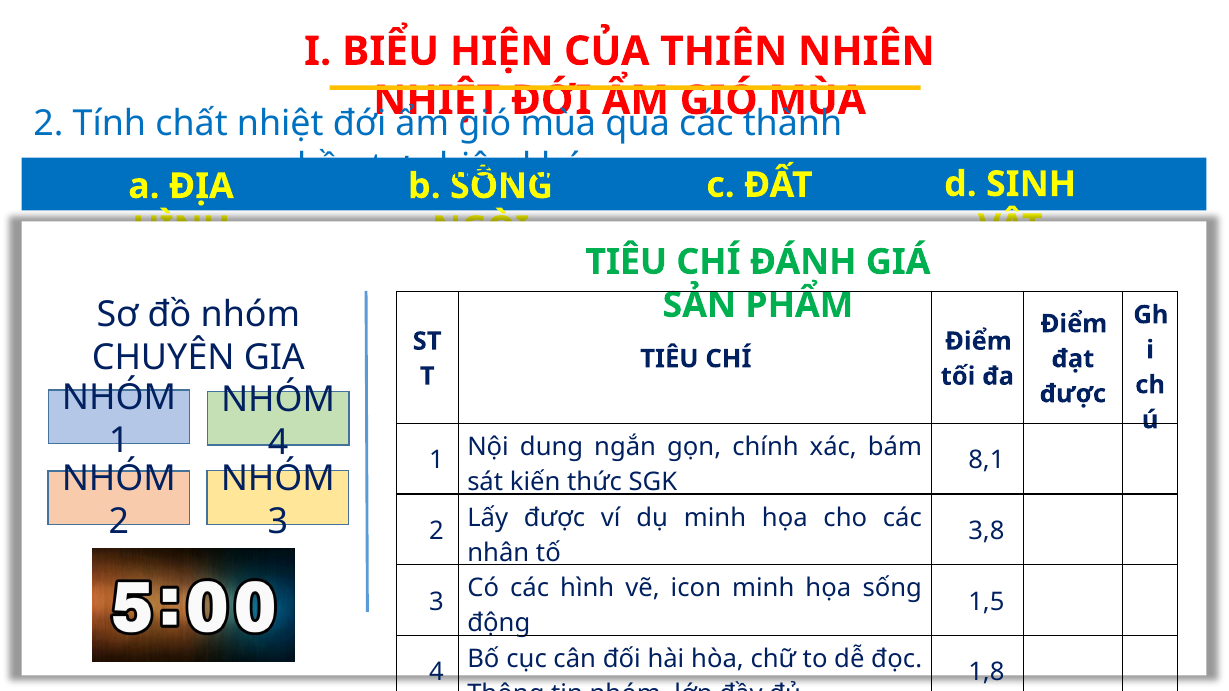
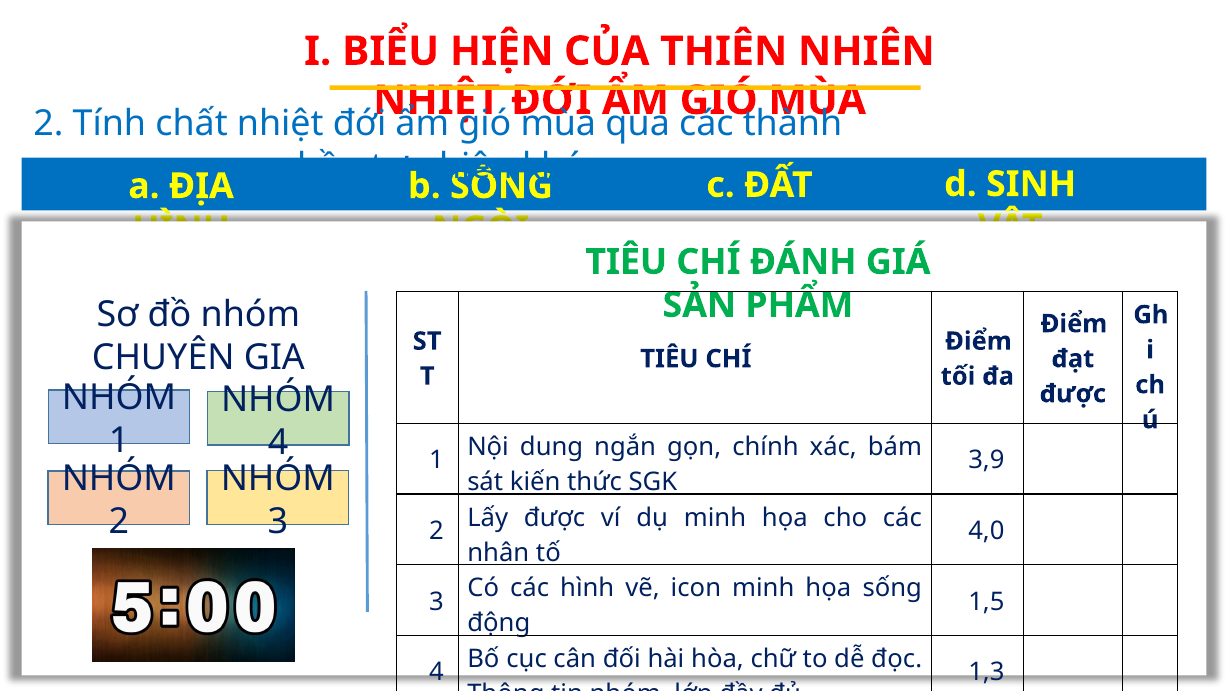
8,1: 8,1 -> 3,9
3,8: 3,8 -> 4,0
1,8: 1,8 -> 1,3
